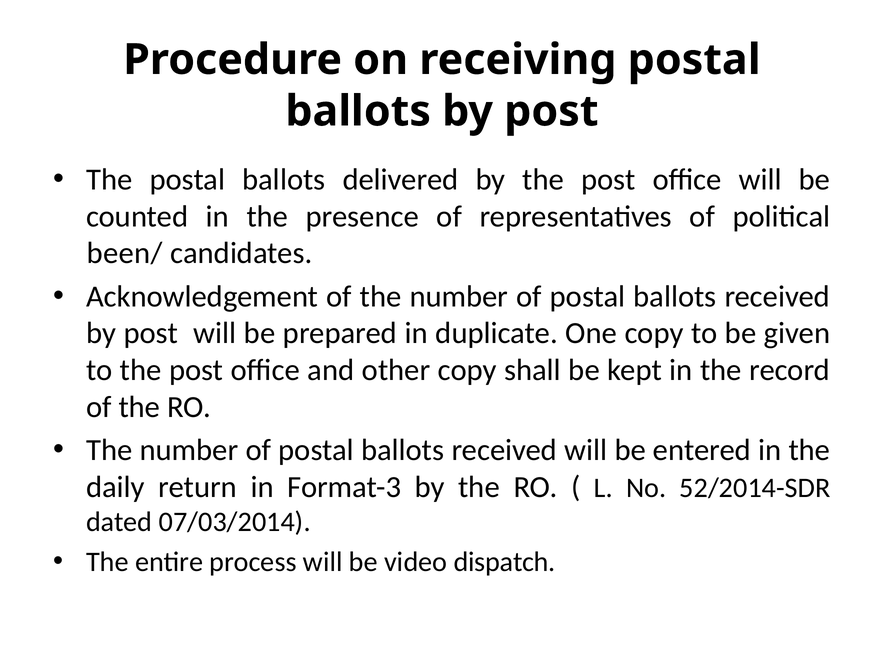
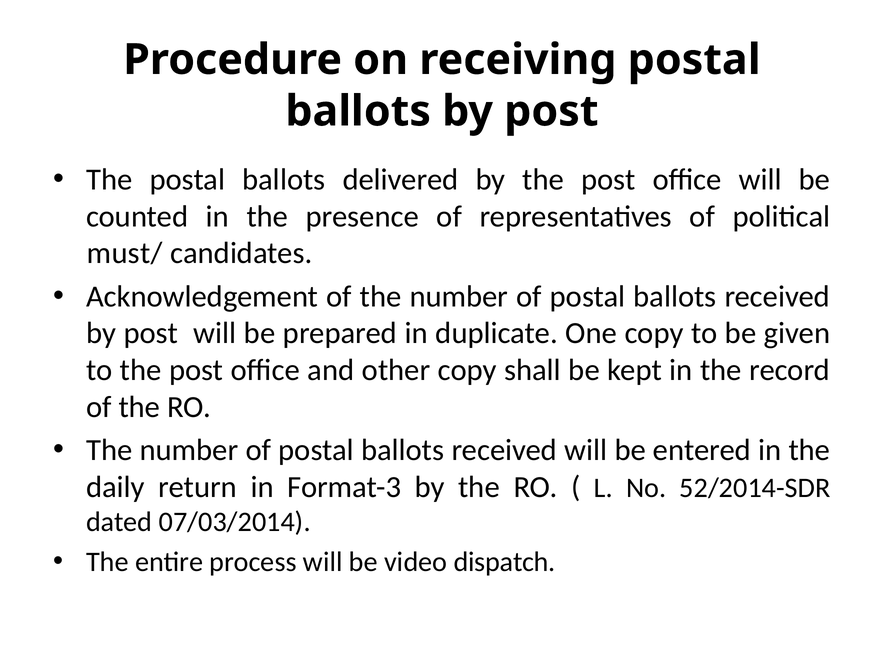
been/: been/ -> must/
